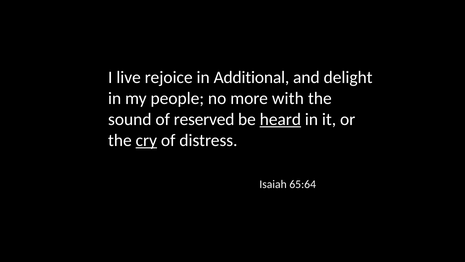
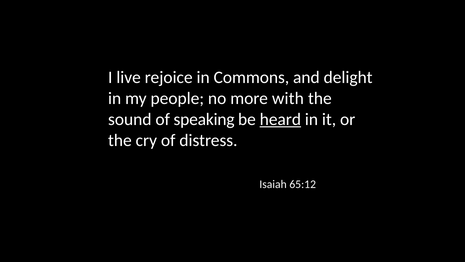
Additional: Additional -> Commons
reserved: reserved -> speaking
cry underline: present -> none
65:64: 65:64 -> 65:12
